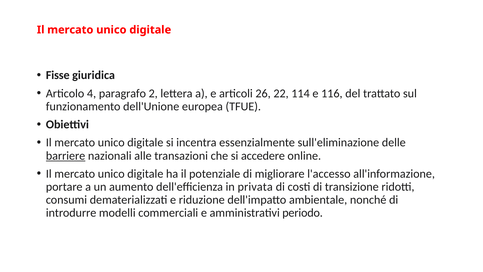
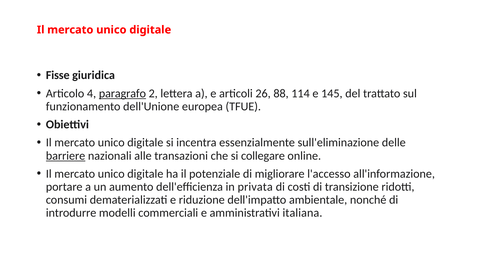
paragrafo underline: none -> present
22: 22 -> 88
116: 116 -> 145
accedere: accedere -> collegare
periodo: periodo -> italiana
